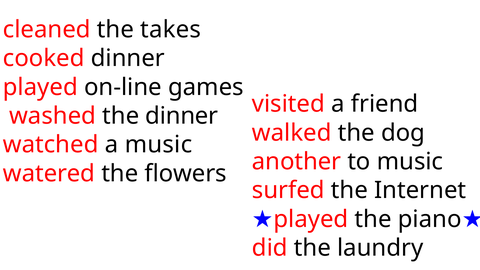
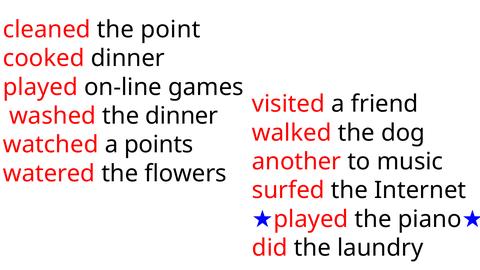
takes: takes -> point
a music: music -> points
